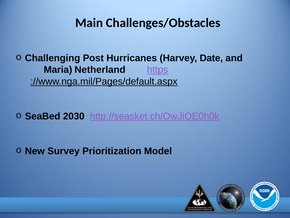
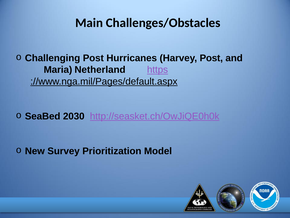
Harvey Date: Date -> Post
